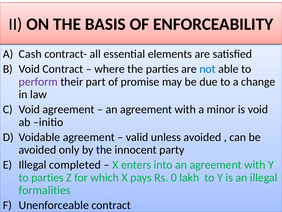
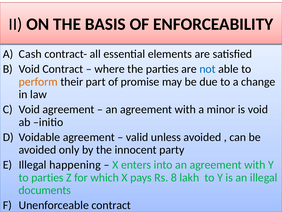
perform colour: purple -> orange
completed: completed -> happening
0: 0 -> 8
formalities: formalities -> documents
